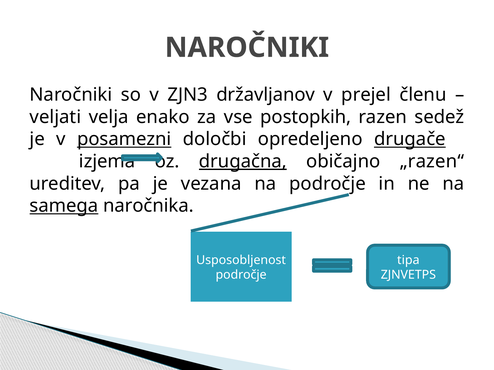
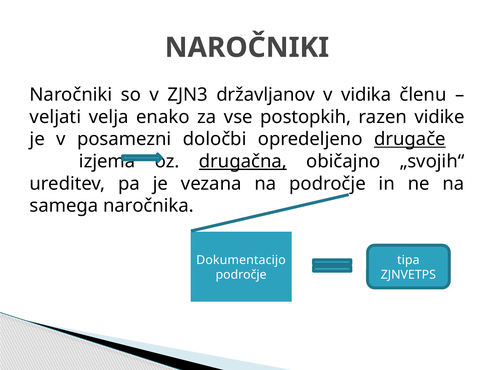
prejel: prejel -> vidika
sedež: sedež -> vidike
posamezni underline: present -> none
„razen“: „razen“ -> „svojih“
samega underline: present -> none
Usposobljenost: Usposobljenost -> Dokumentacijo
